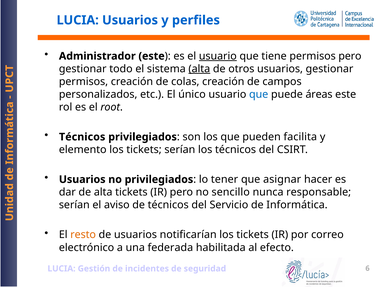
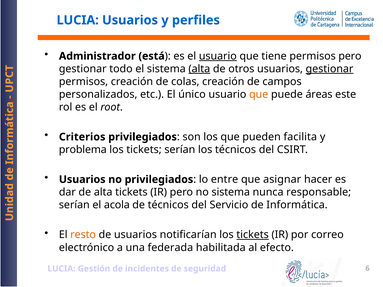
Administrador este: este -> está
gestionar at (330, 69) underline: none -> present
que at (259, 94) colour: blue -> orange
Técnicos at (82, 137): Técnicos -> Criterios
elemento: elemento -> problema
tener: tener -> entre
no sencillo: sencillo -> sistema
aviso: aviso -> acola
tickets at (253, 235) underline: none -> present
